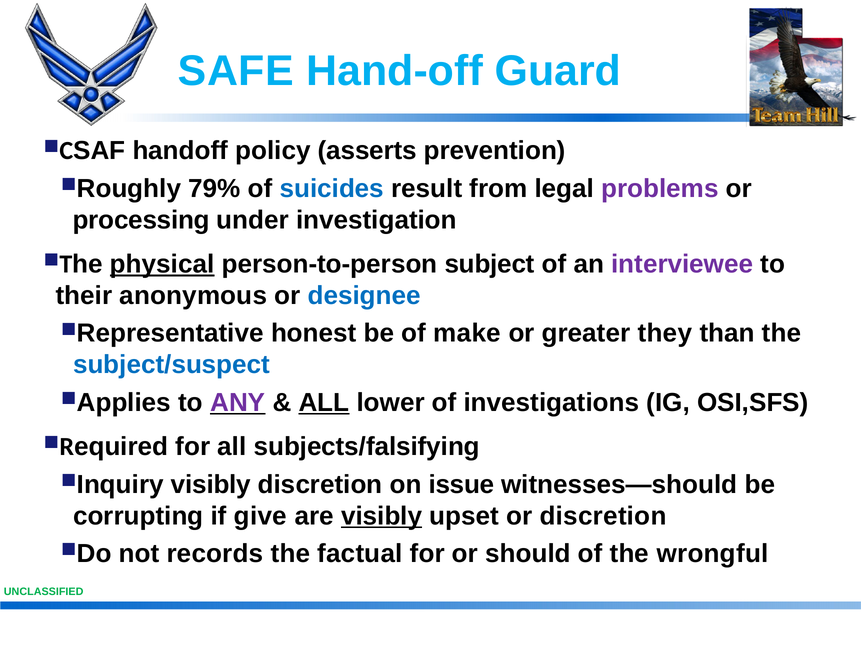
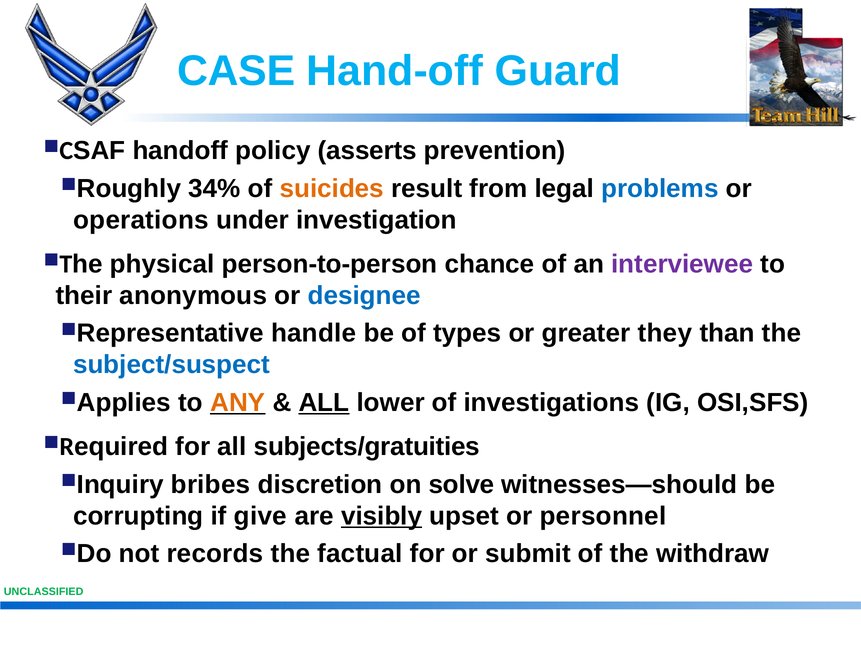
SAFE: SAFE -> CASE
79%: 79% -> 34%
suicides colour: blue -> orange
problems colour: purple -> blue
processing: processing -> operations
physical underline: present -> none
subject: subject -> chance
honest: honest -> handle
make: make -> types
ANY colour: purple -> orange
subjects/falsifying: subjects/falsifying -> subjects/gratuities
visibly at (211, 485): visibly -> bribes
issue: issue -> solve
or discretion: discretion -> personnel
should: should -> submit
wrongful: wrongful -> withdraw
